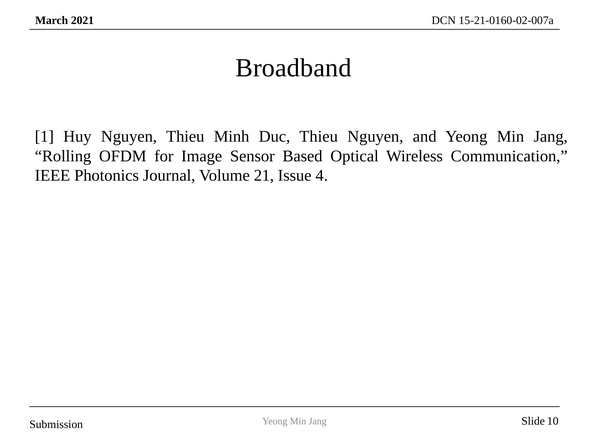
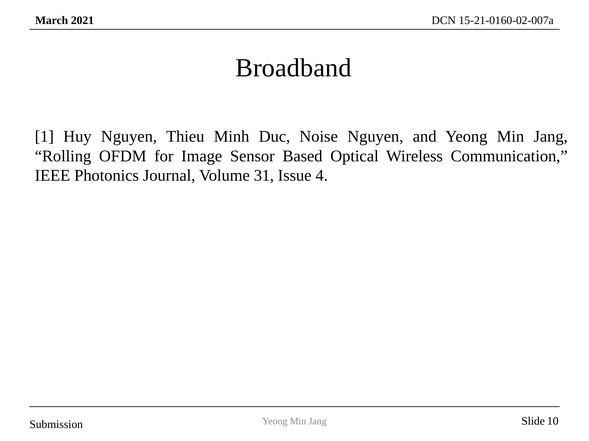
Duc Thieu: Thieu -> Noise
21: 21 -> 31
